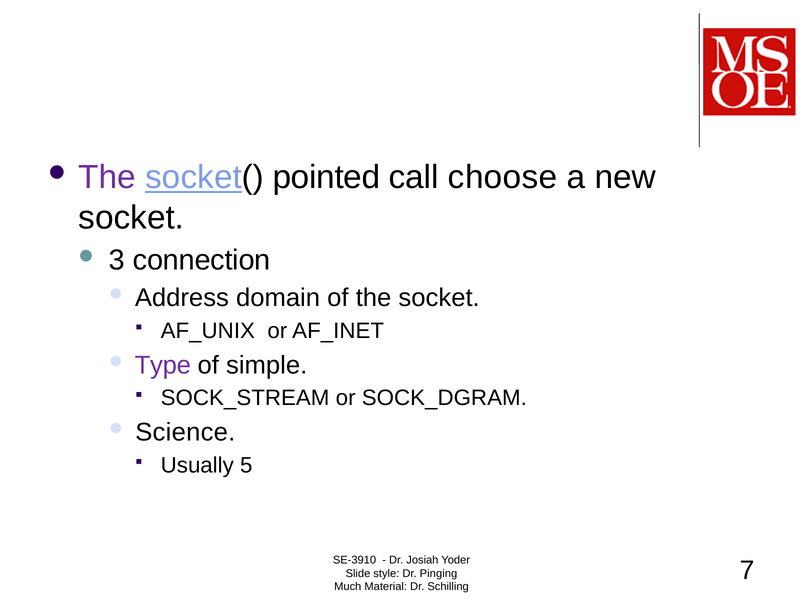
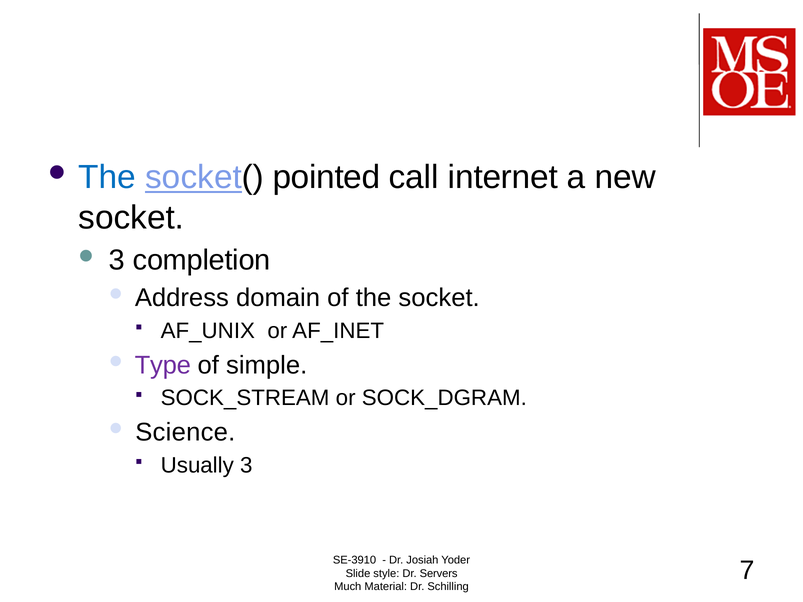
The at (107, 177) colour: purple -> blue
choose: choose -> internet
connection: connection -> completion
Usually 5: 5 -> 3
Pinging: Pinging -> Servers
